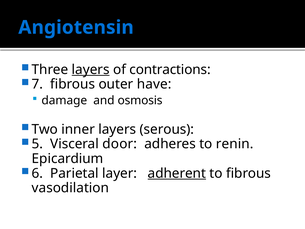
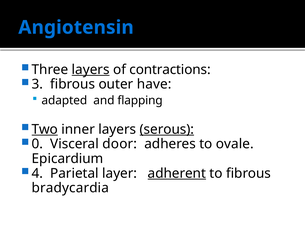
7: 7 -> 3
damage: damage -> adapted
osmosis: osmosis -> flapping
Two underline: none -> present
serous underline: none -> present
5: 5 -> 0
renin: renin -> ovale
6: 6 -> 4
vasodilation: vasodilation -> bradycardia
